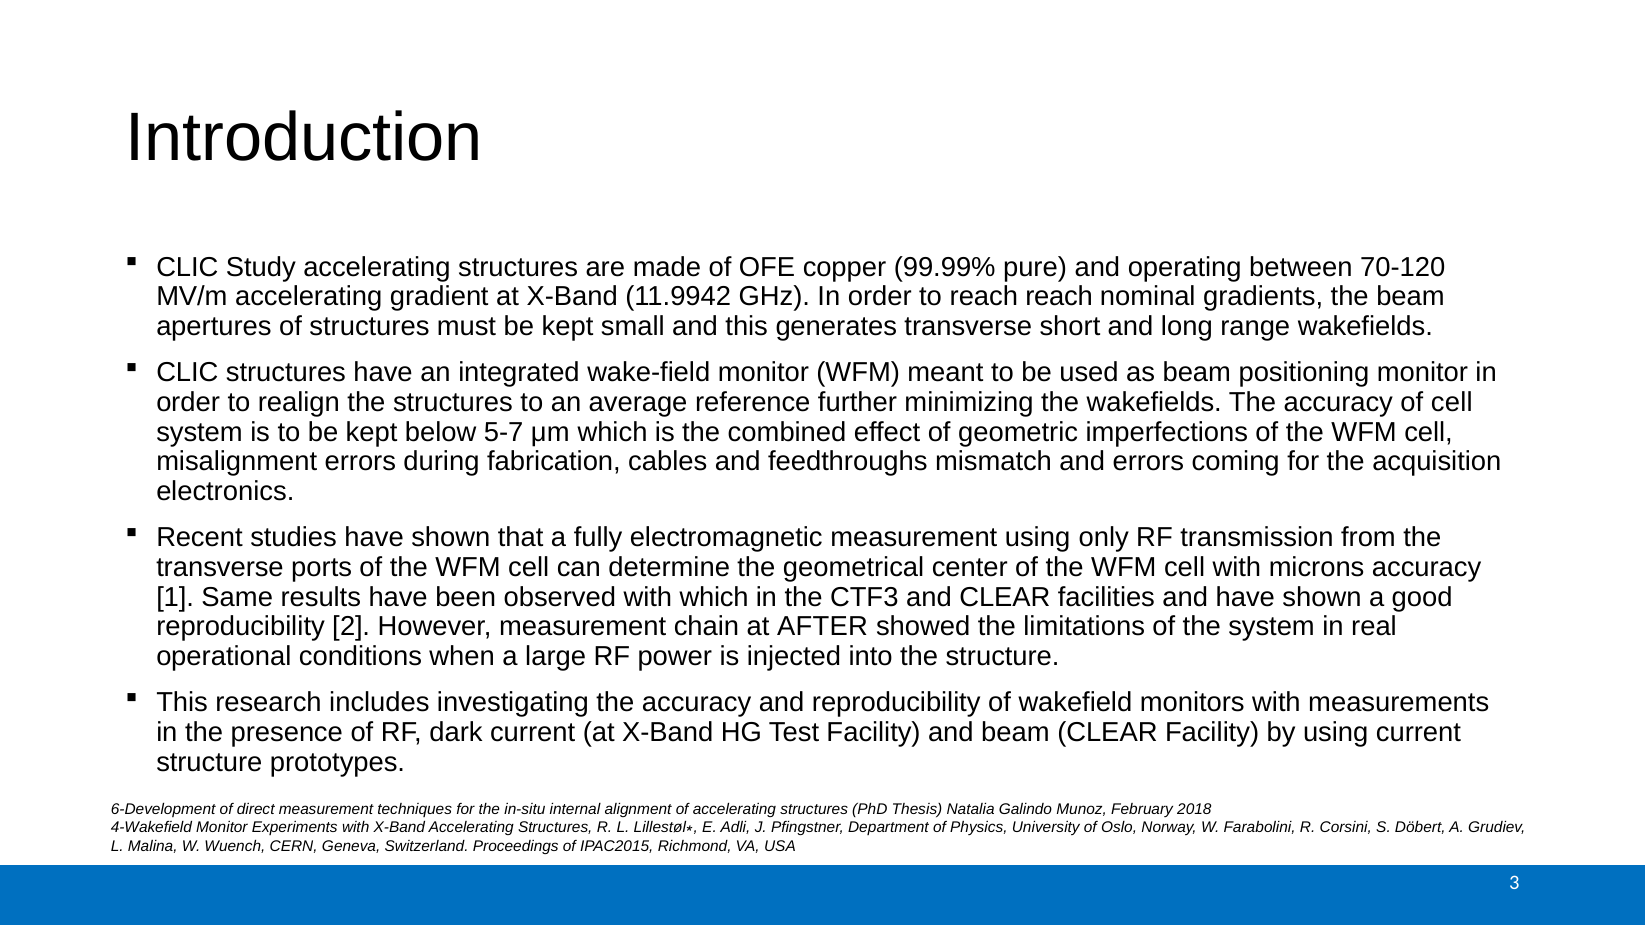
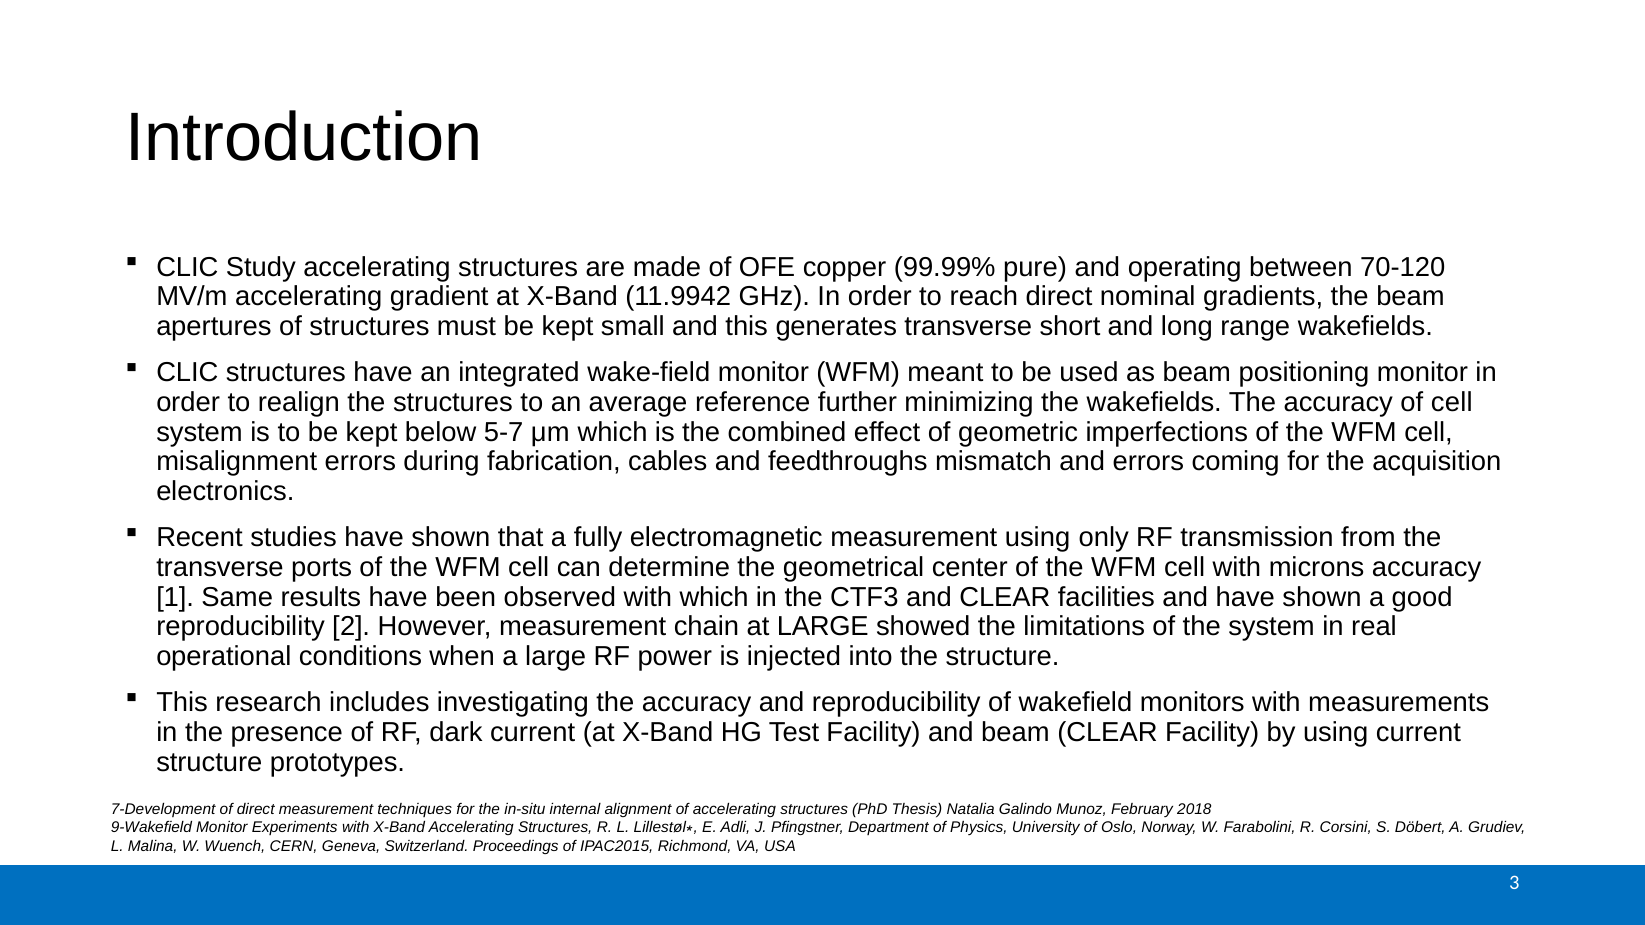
reach reach: reach -> direct
at AFTER: AFTER -> LARGE
6-Development: 6-Development -> 7-Development
4-Wakefield: 4-Wakefield -> 9-Wakefield
